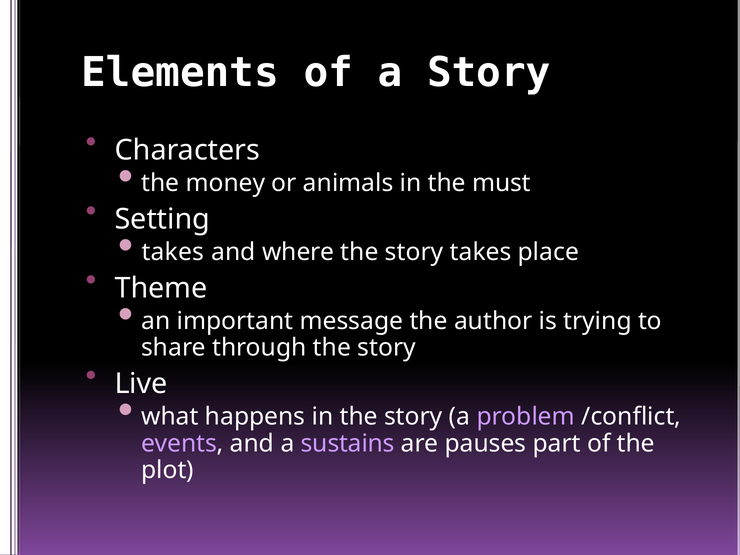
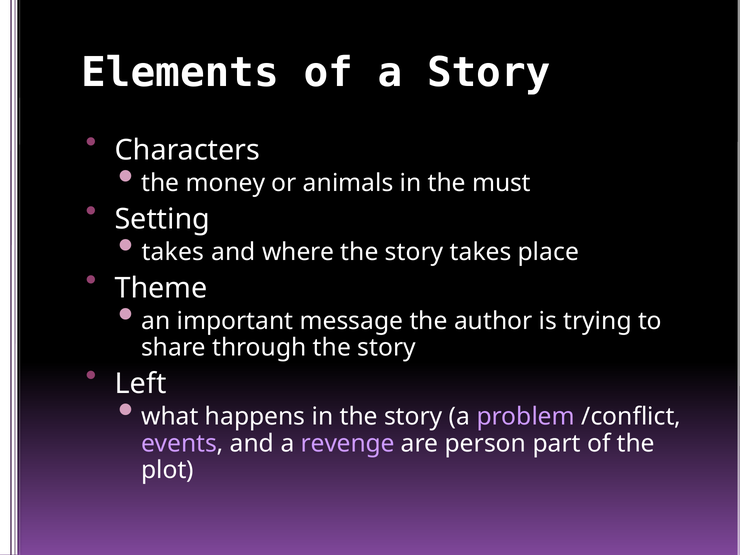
Live: Live -> Left
sustains: sustains -> revenge
pauses: pauses -> person
